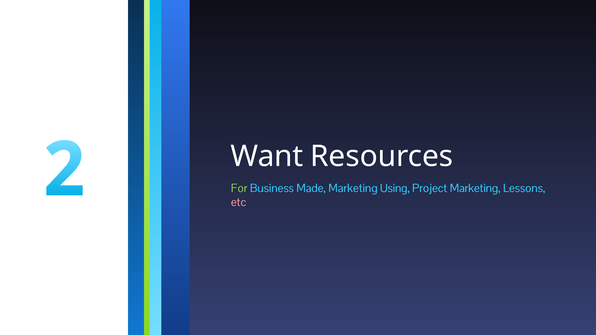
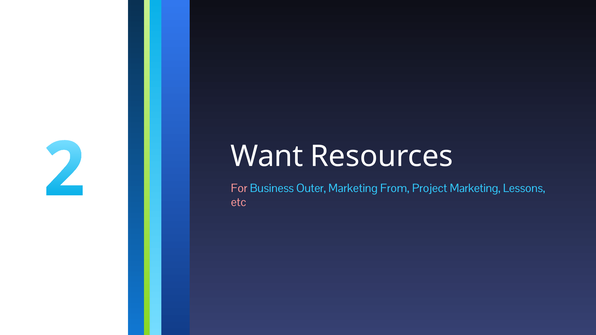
For colour: light green -> pink
Made: Made -> Outer
Using: Using -> From
